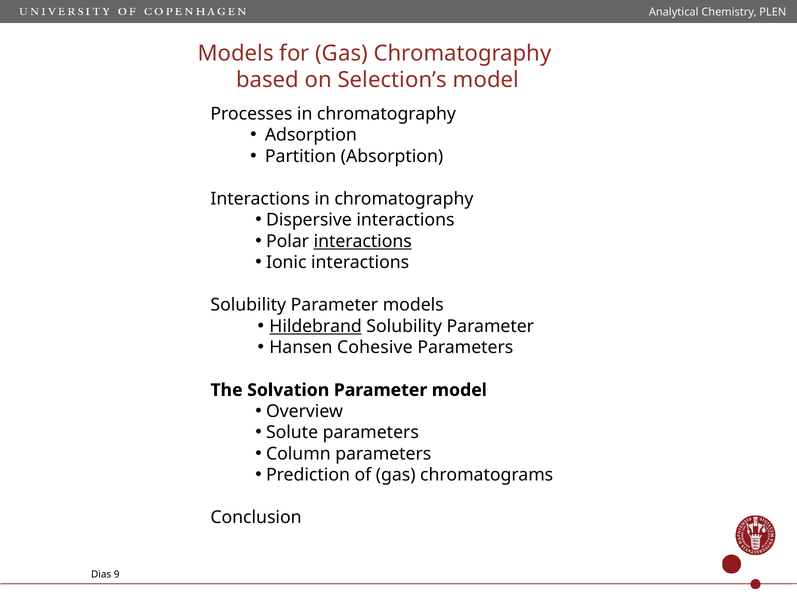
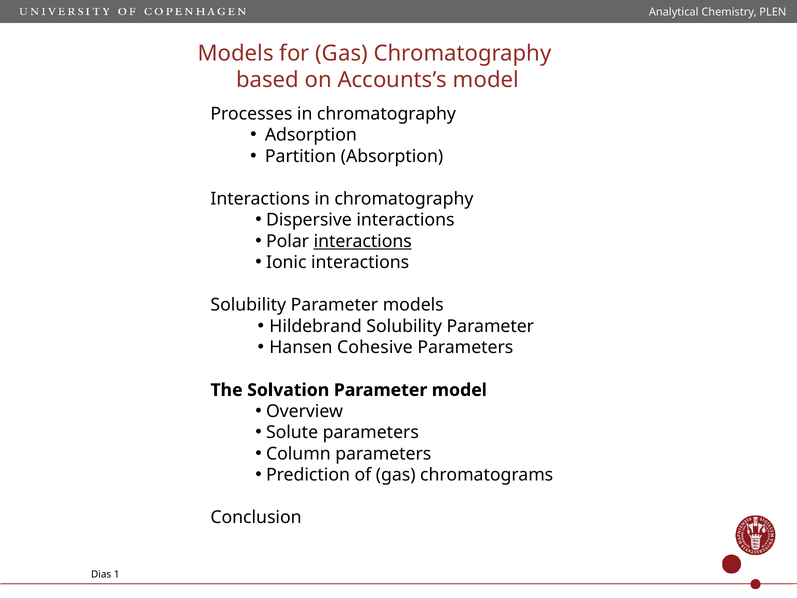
Selection’s: Selection’s -> Accounts’s
Hildebrand underline: present -> none
9: 9 -> 1
